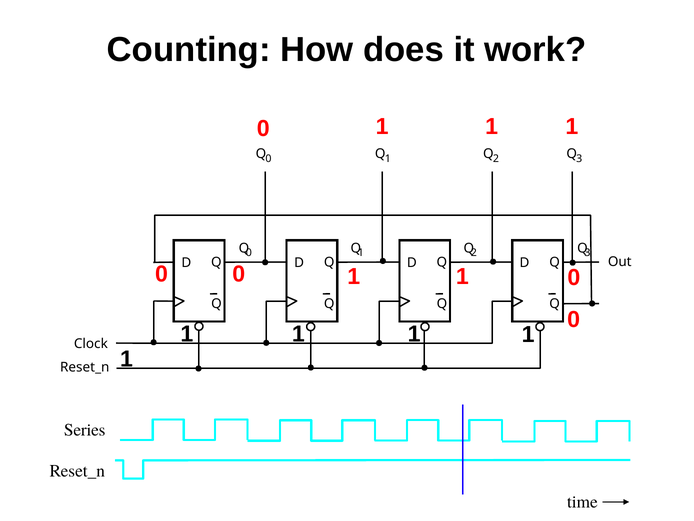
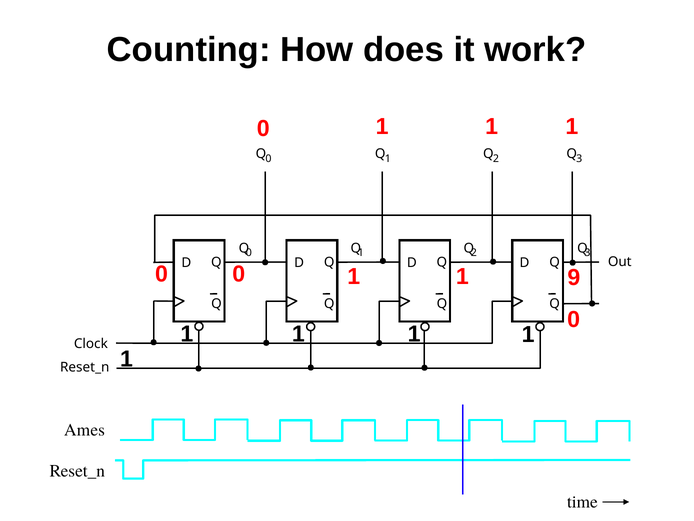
0 1 1 0: 0 -> 9
Series: Series -> Ames
